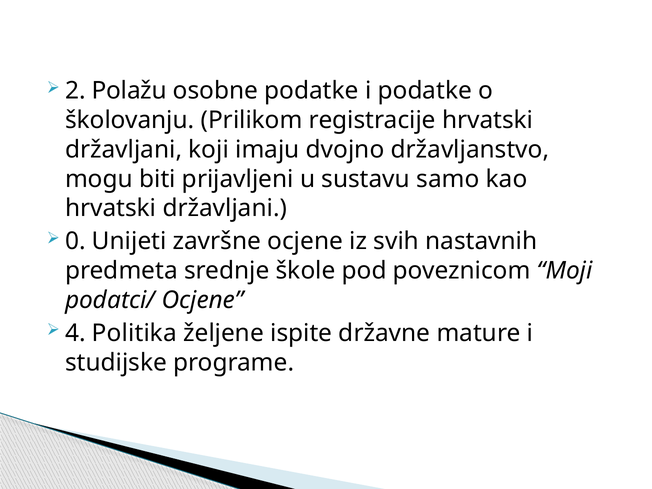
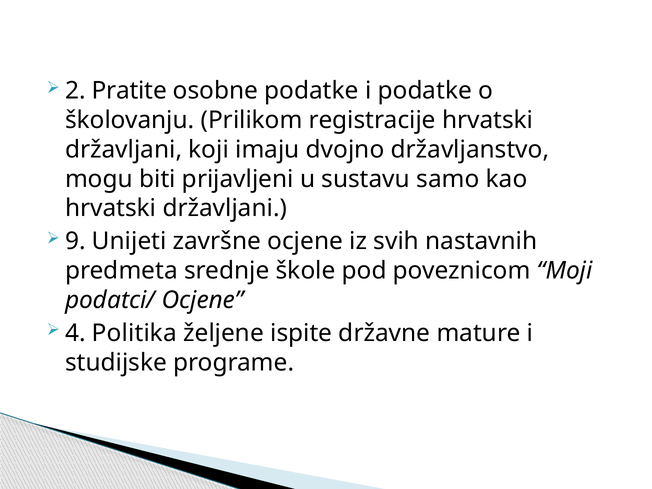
Polažu: Polažu -> Pratite
0: 0 -> 9
